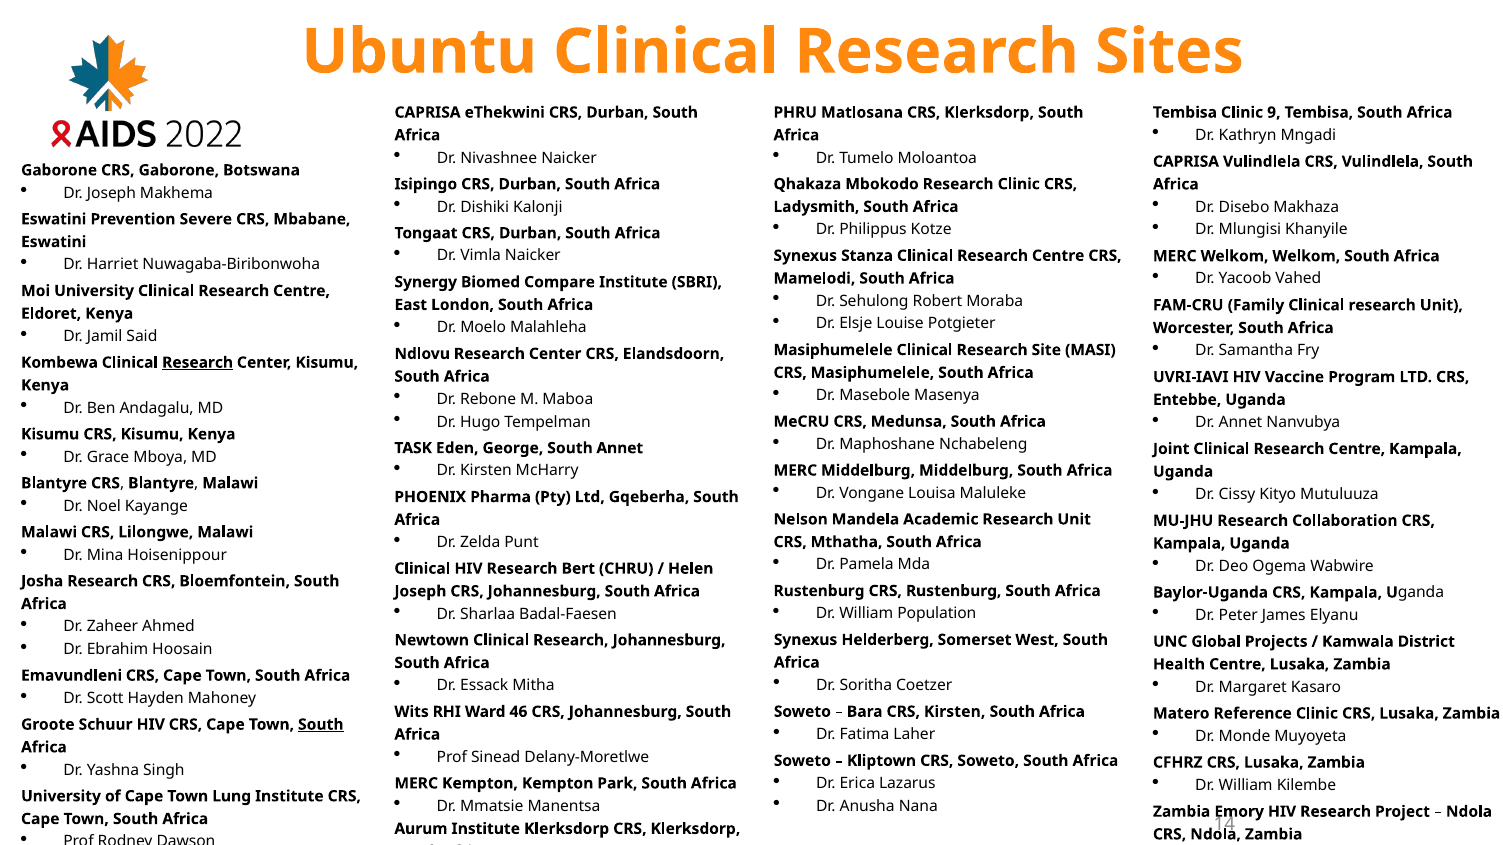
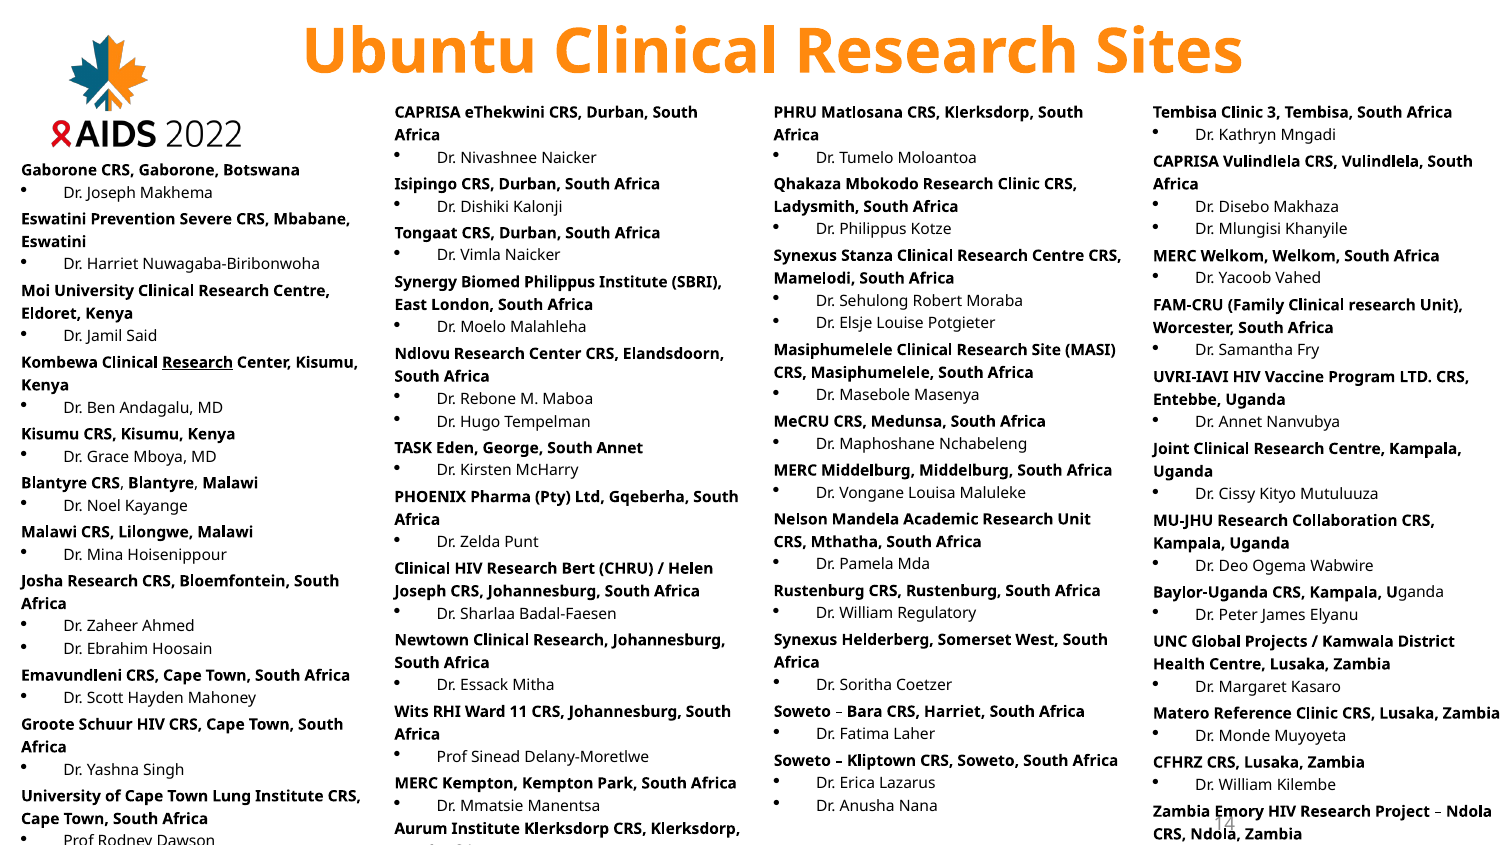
9: 9 -> 3
Biomed Compare: Compare -> Philippus
Population: Population -> Regulatory
CRS Kirsten: Kirsten -> Harriet
46: 46 -> 11
South at (321, 725) underline: present -> none
